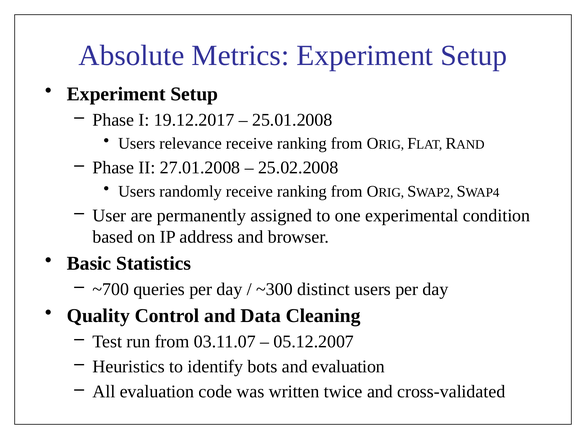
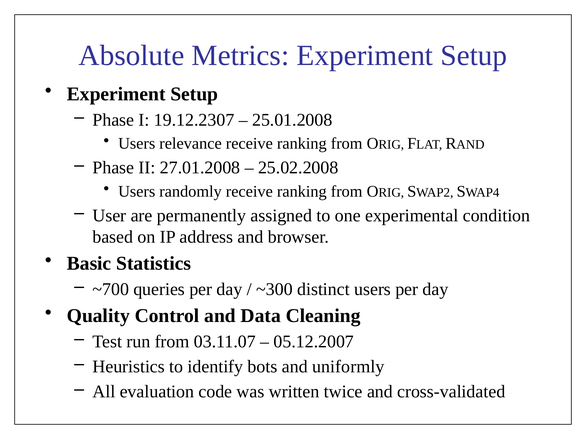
19.12.2017: 19.12.2017 -> 19.12.2307
and evaluation: evaluation -> uniformly
